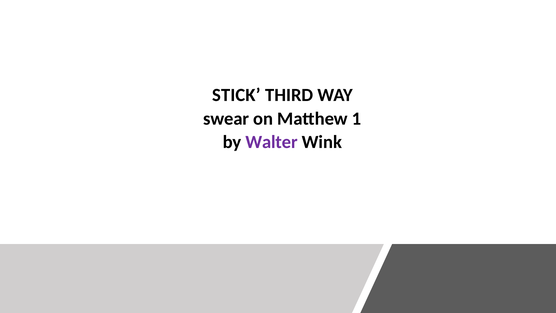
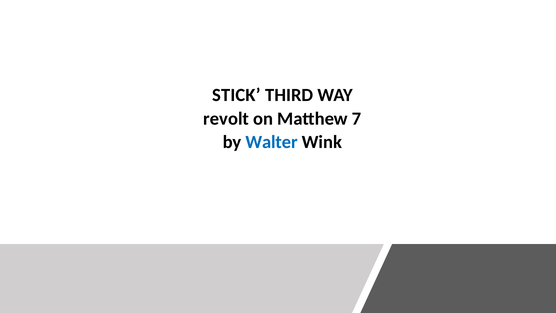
swear: swear -> revolt
1: 1 -> 7
Walter colour: purple -> blue
